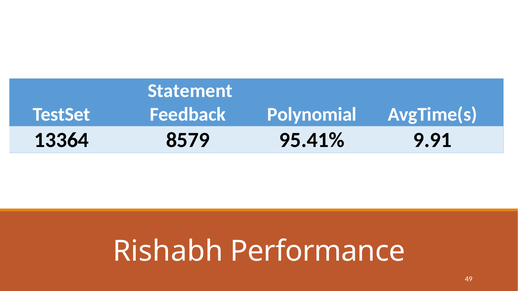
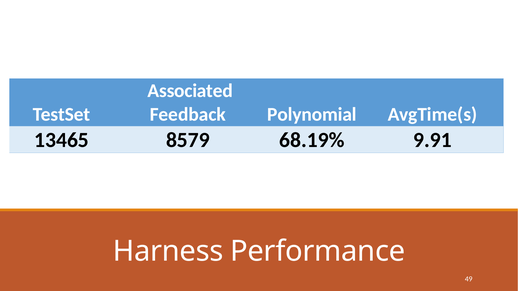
Statement: Statement -> Associated
13364: 13364 -> 13465
95.41%: 95.41% -> 68.19%
Rishabh: Rishabh -> Harness
